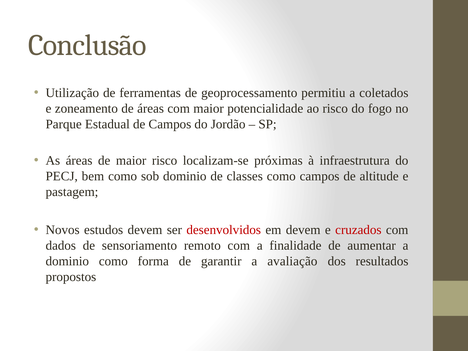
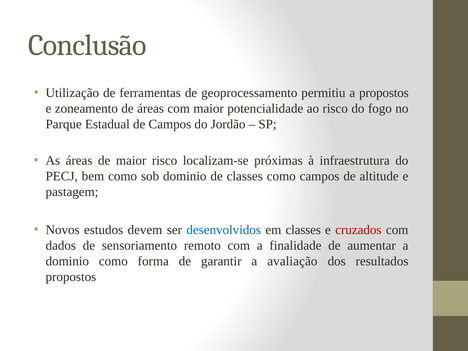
a coletados: coletados -> propostos
desenvolvidos colour: red -> blue
em devem: devem -> classes
